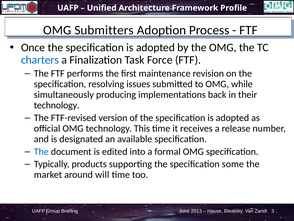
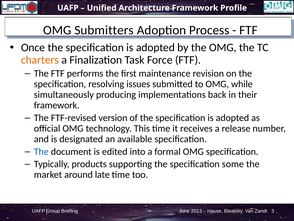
charters colour: blue -> orange
technology at (57, 105): technology -> framework
will: will -> late
